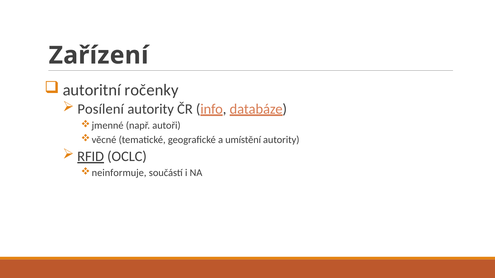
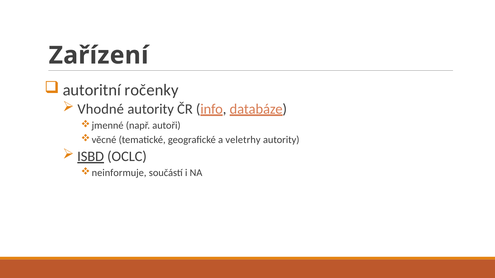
Posílení: Posílení -> Vhodné
umístění: umístění -> veletrhy
RFID: RFID -> ISBD
